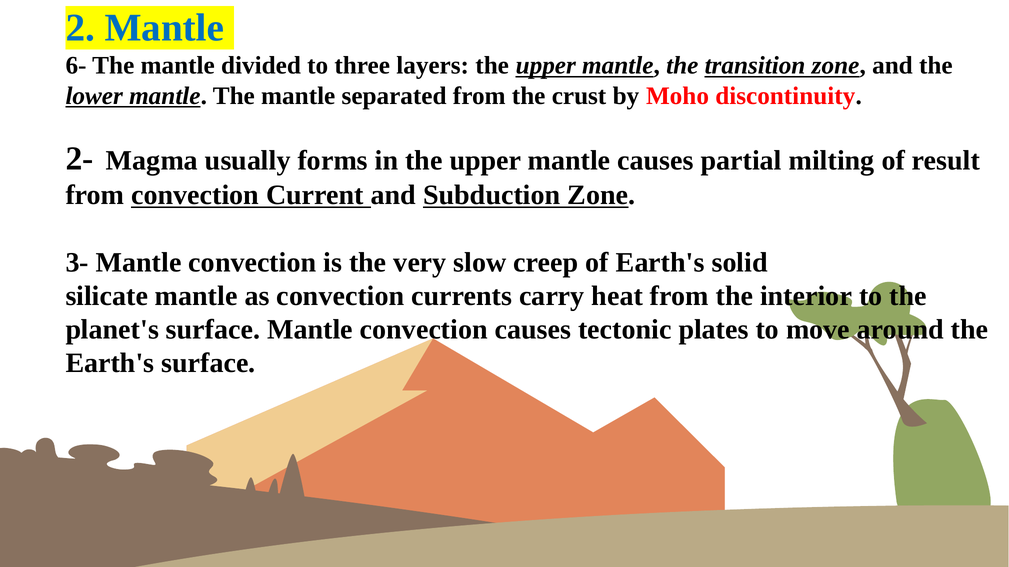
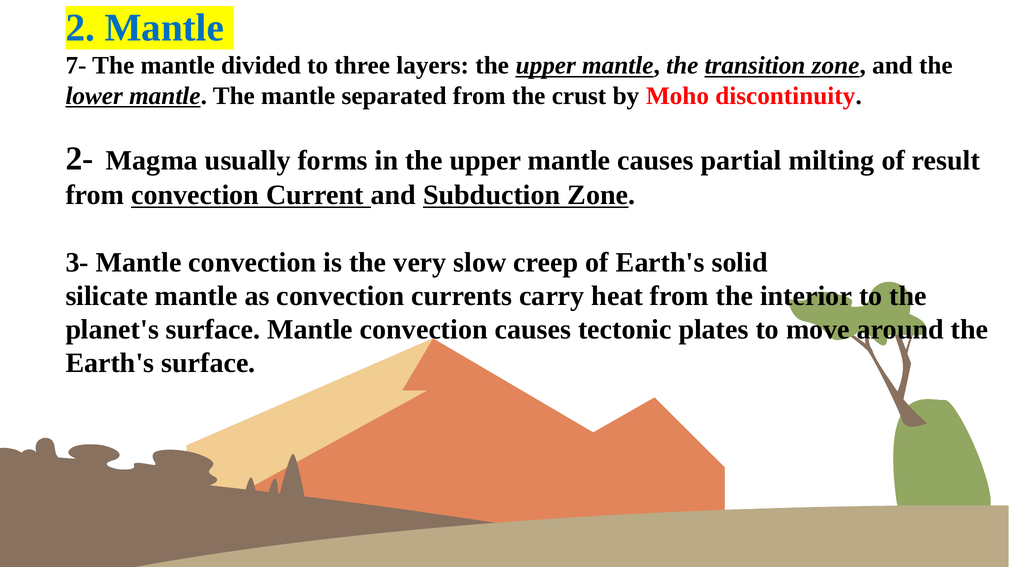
6-: 6- -> 7-
